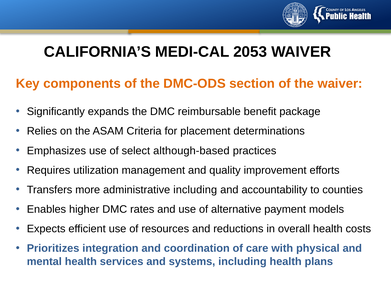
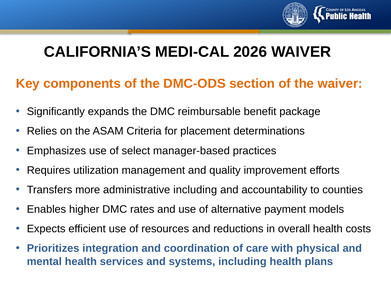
2053: 2053 -> 2026
although-based: although-based -> manager-based
